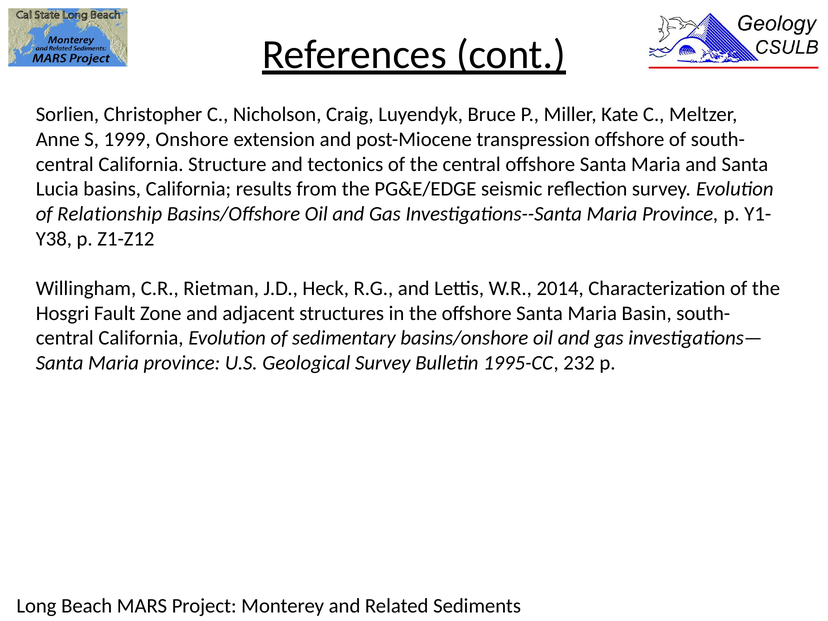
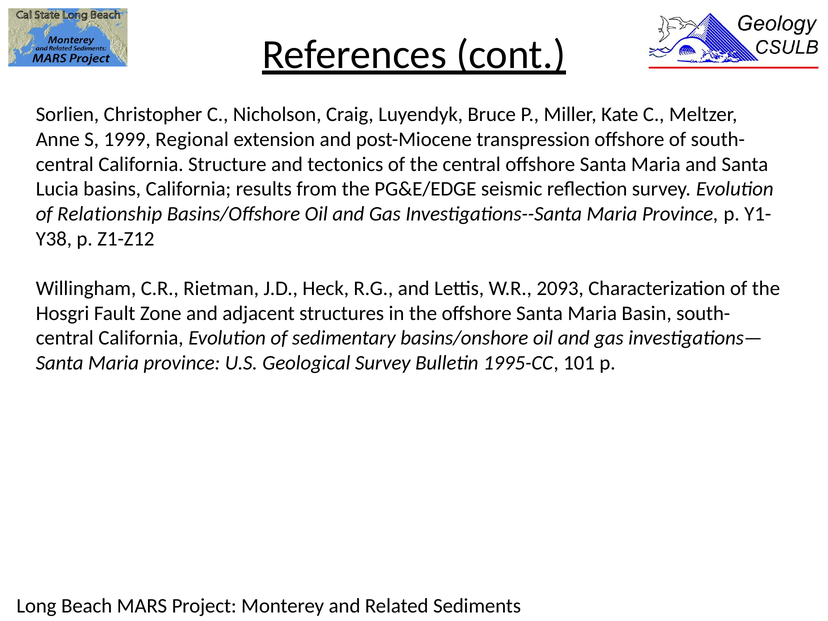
Onshore: Onshore -> Regional
2014: 2014 -> 2093
232: 232 -> 101
